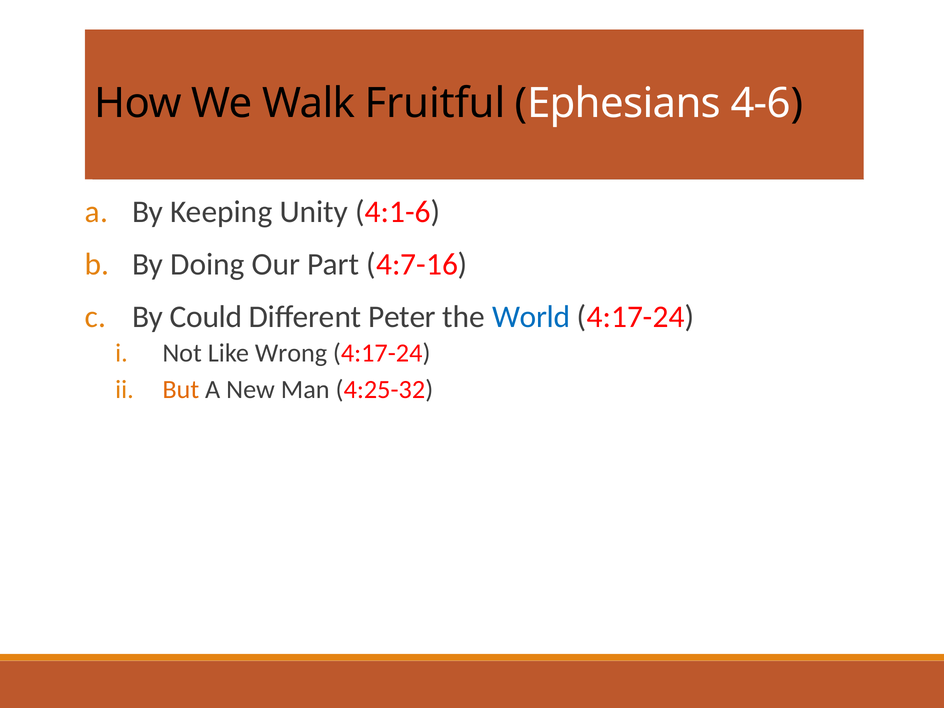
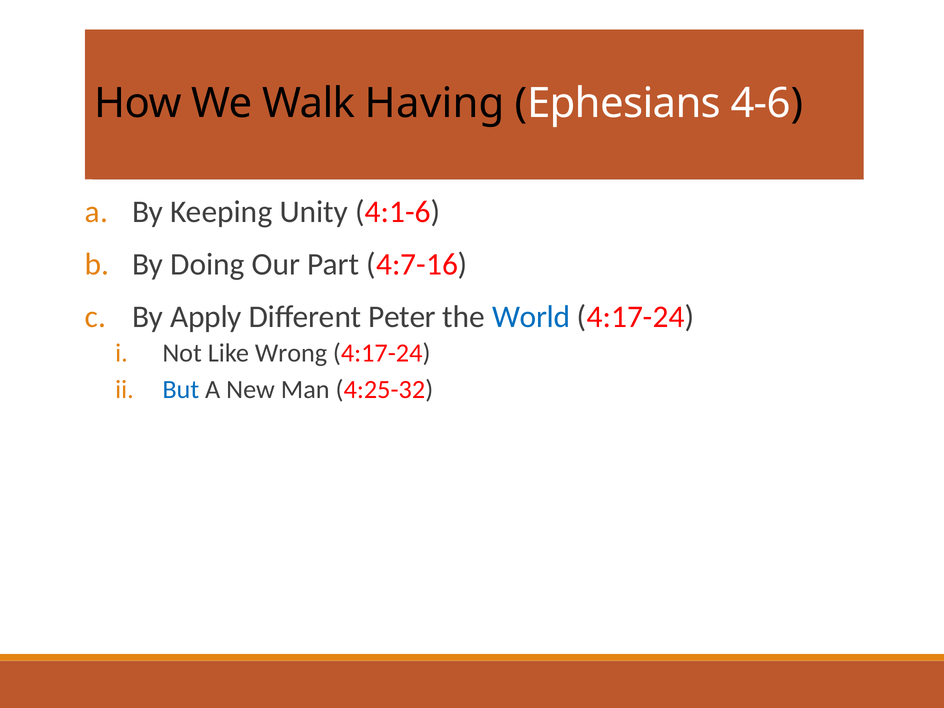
Fruitful: Fruitful -> Having
Could: Could -> Apply
But colour: orange -> blue
